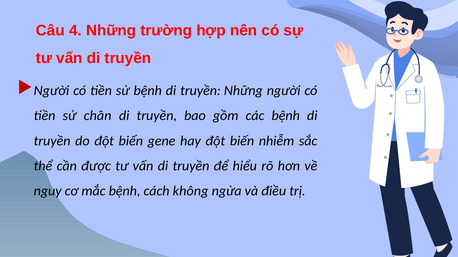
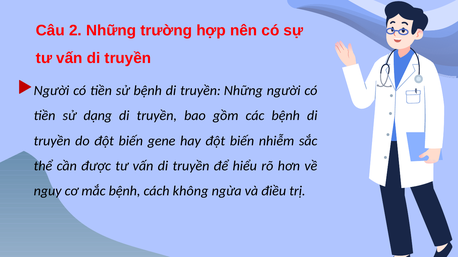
4: 4 -> 2
chân: chân -> dạng
